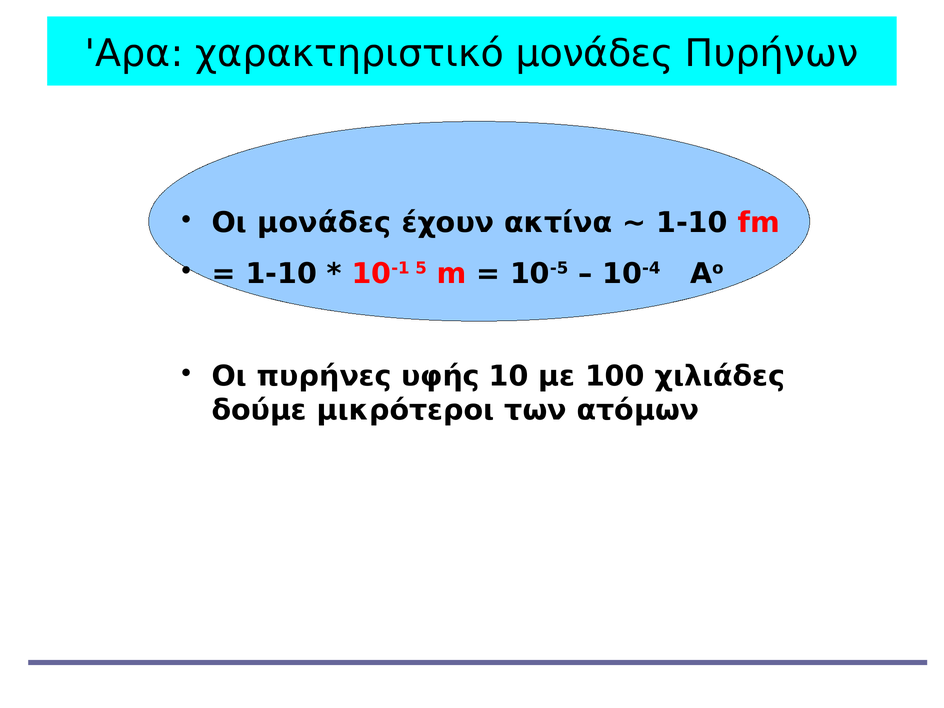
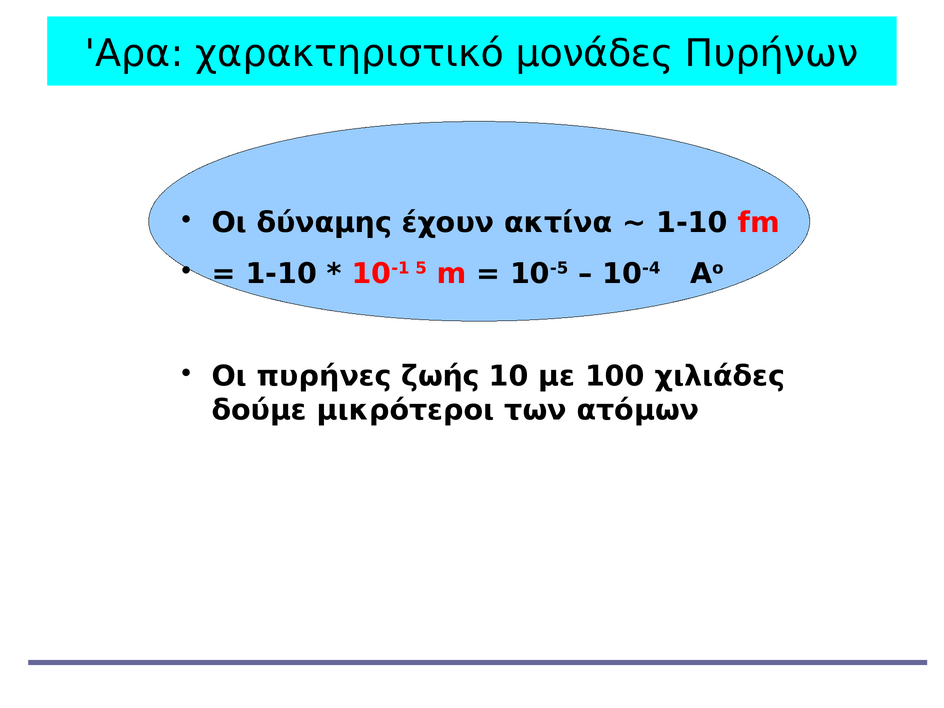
μoνάδες: μoνάδες -> δύναμης
υφής: υφής -> ζωής
